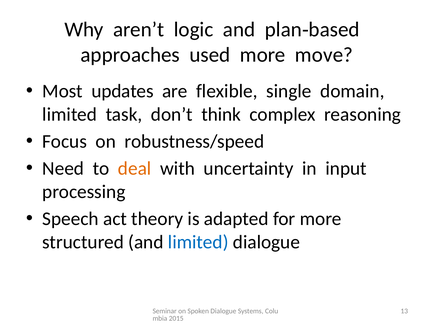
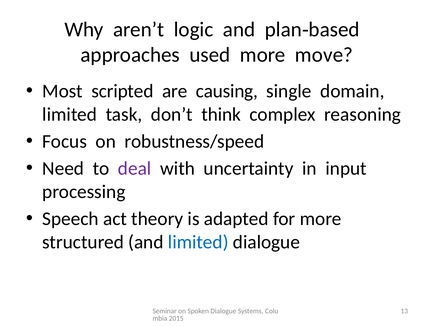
updates: updates -> scripted
flexible: flexible -> causing
deal colour: orange -> purple
